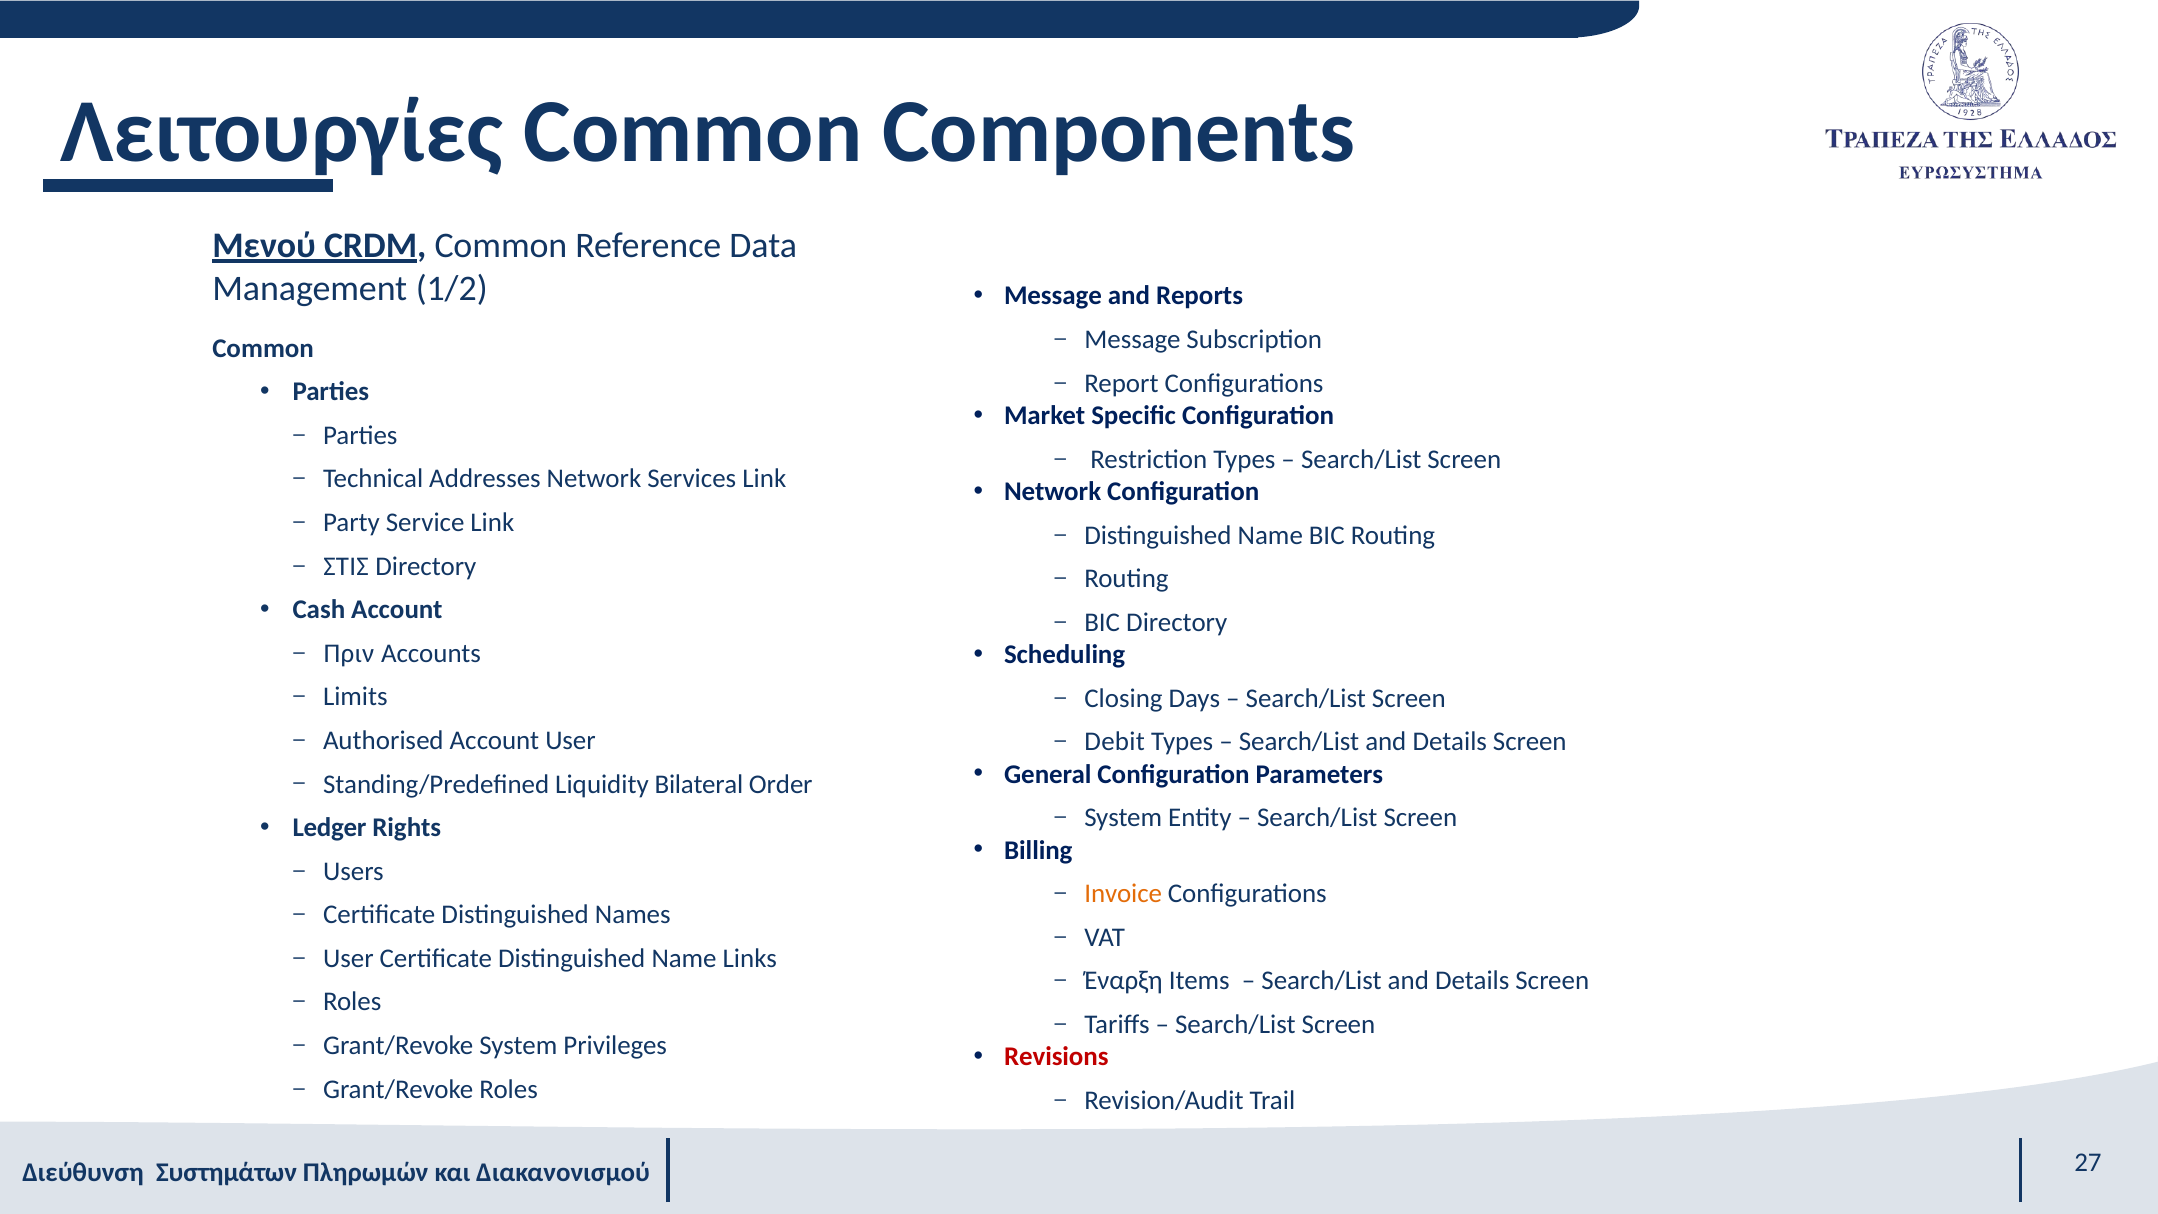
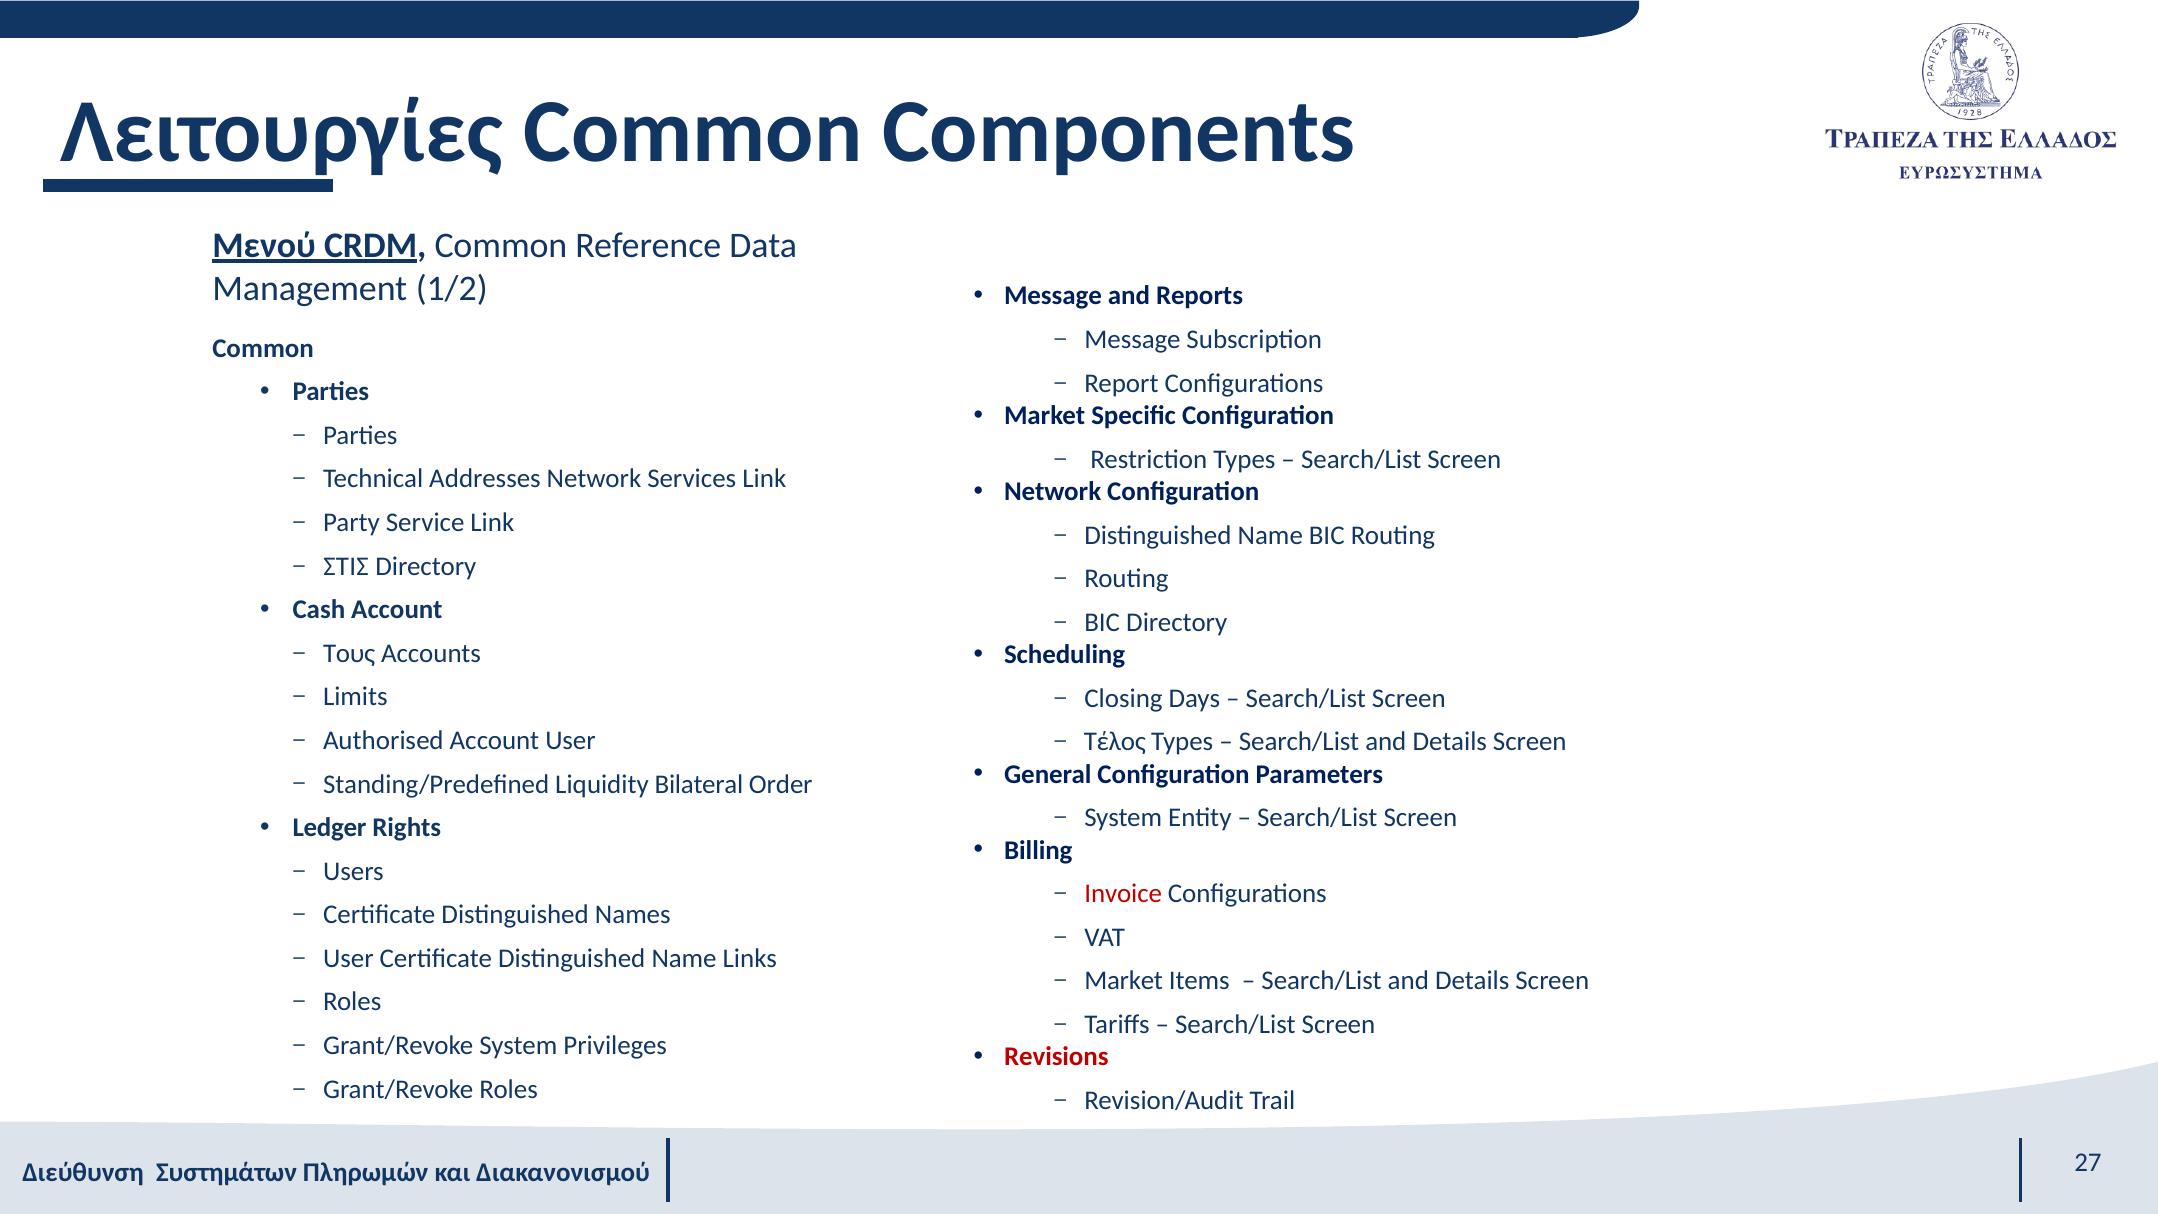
Πριν: Πριν -> Τους
Debit: Debit -> Τέλος
Invoice colour: orange -> red
Έναρξη at (1124, 981): Έναρξη -> Market
